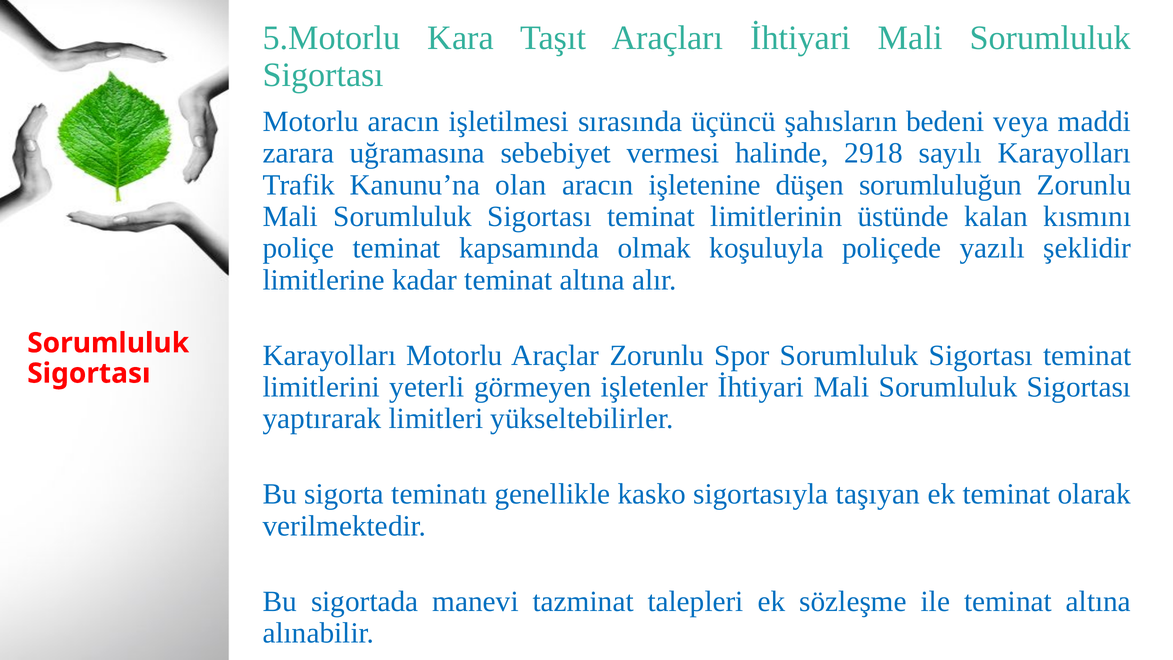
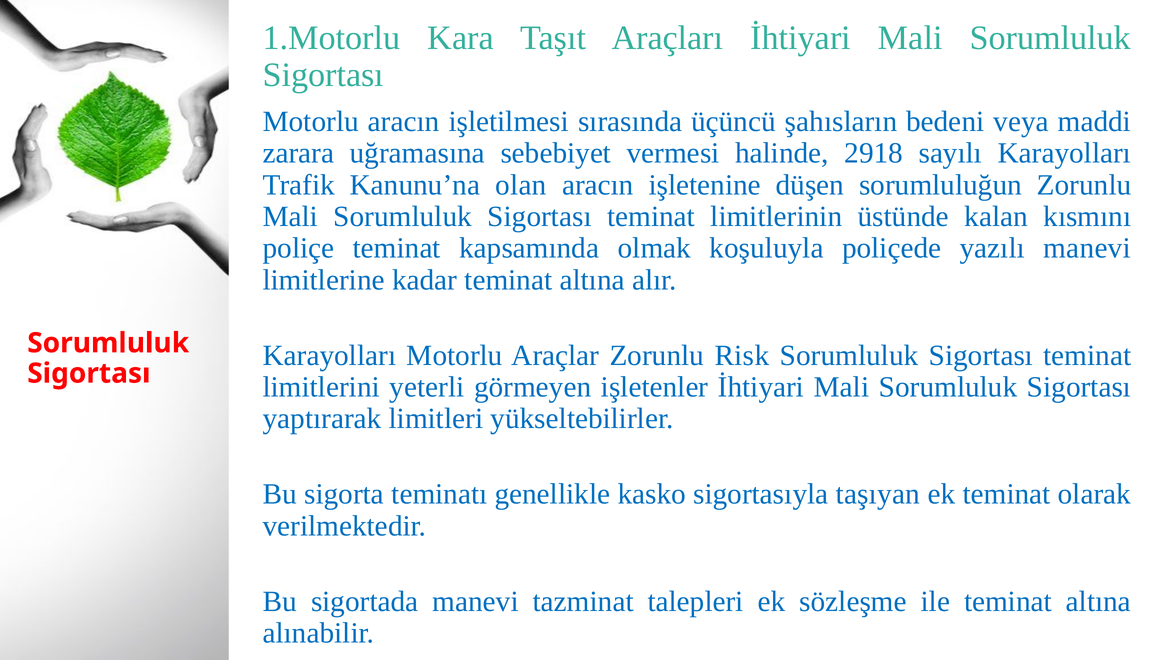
5.Motorlu: 5.Motorlu -> 1.Motorlu
yazılı şeklidir: şeklidir -> manevi
Spor: Spor -> Risk
